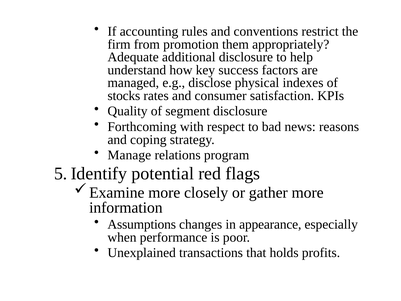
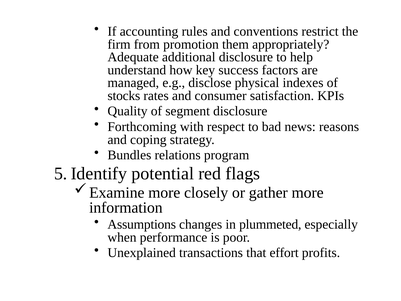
Manage: Manage -> Bundles
appearance: appearance -> plummeted
holds: holds -> effort
